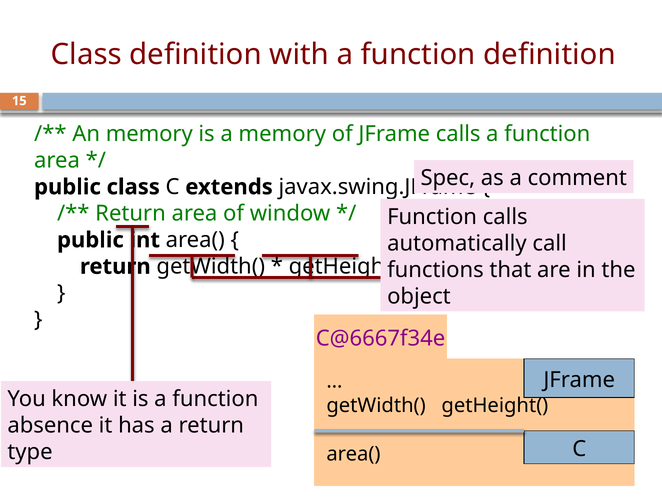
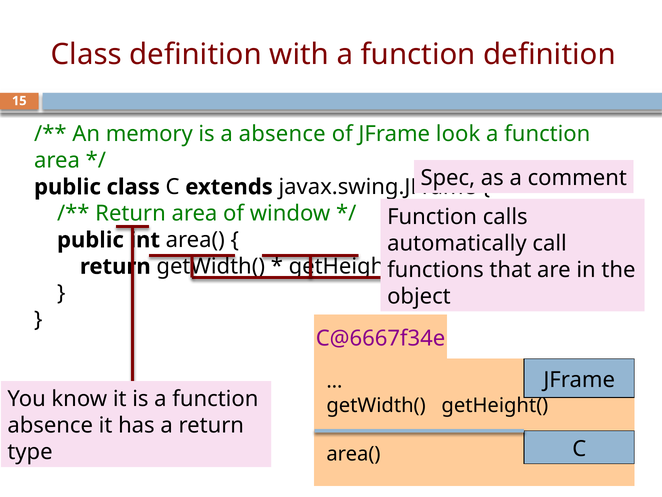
a memory: memory -> absence
JFrame calls: calls -> look
